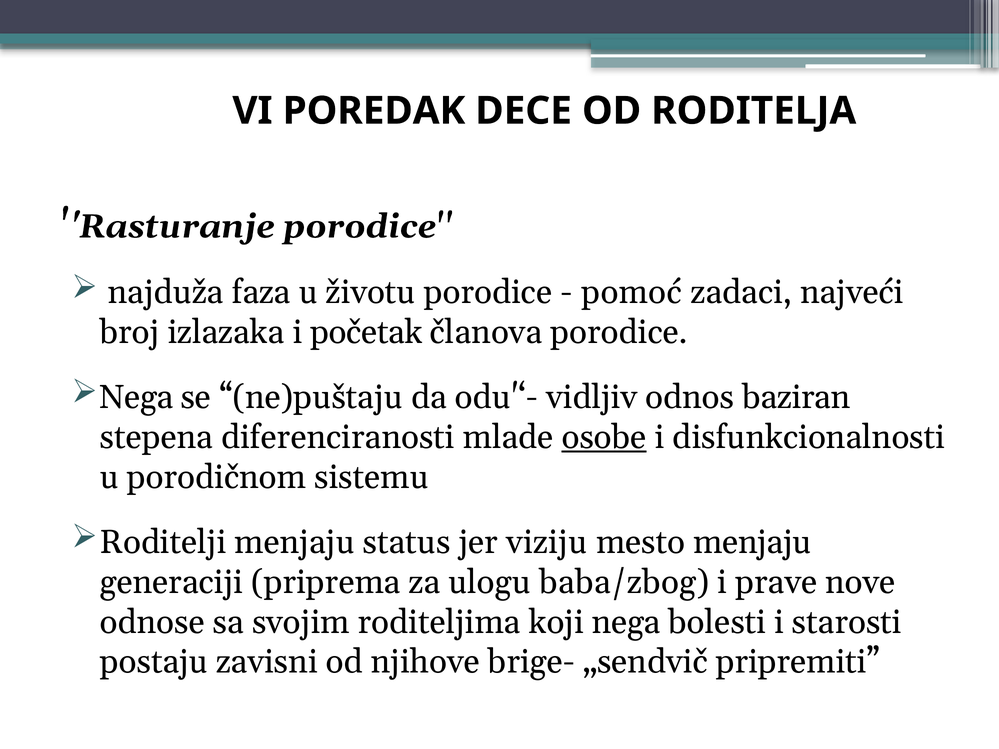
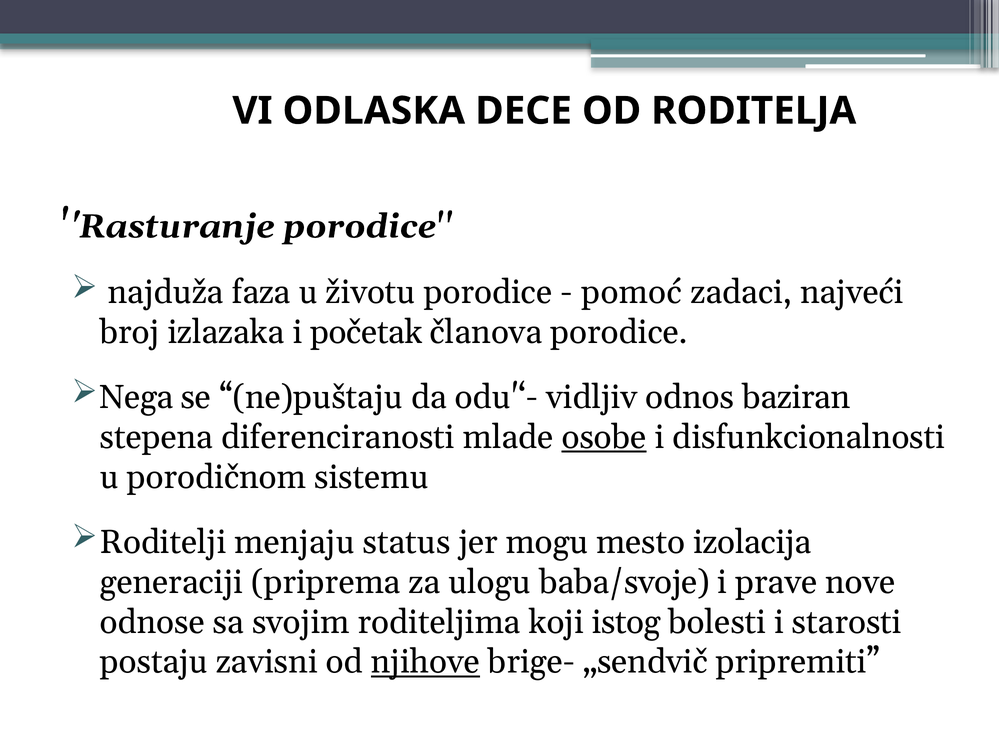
POREDAK: POREDAK -> ODLASKA
viziju: viziju -> mogu
mesto menjaju: menjaju -> izolacija
baba/zbog: baba/zbog -> baba/svoje
koji nega: nega -> istog
njihove underline: none -> present
